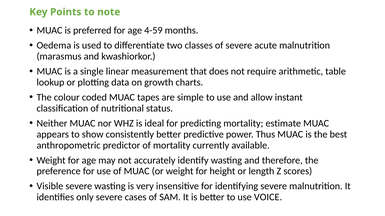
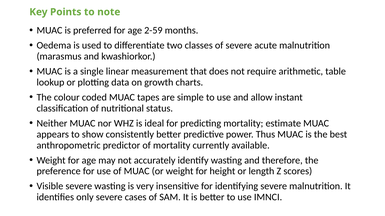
4-59: 4-59 -> 2-59
VOICE: VOICE -> IMNCI
